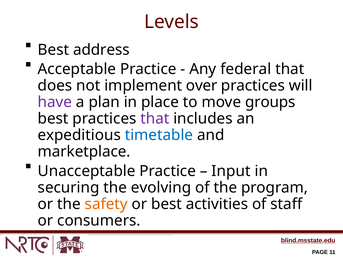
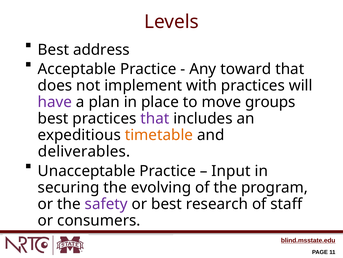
federal: federal -> toward
over: over -> with
timetable colour: blue -> orange
marketplace: marketplace -> deliverables
safety colour: orange -> purple
activities: activities -> research
